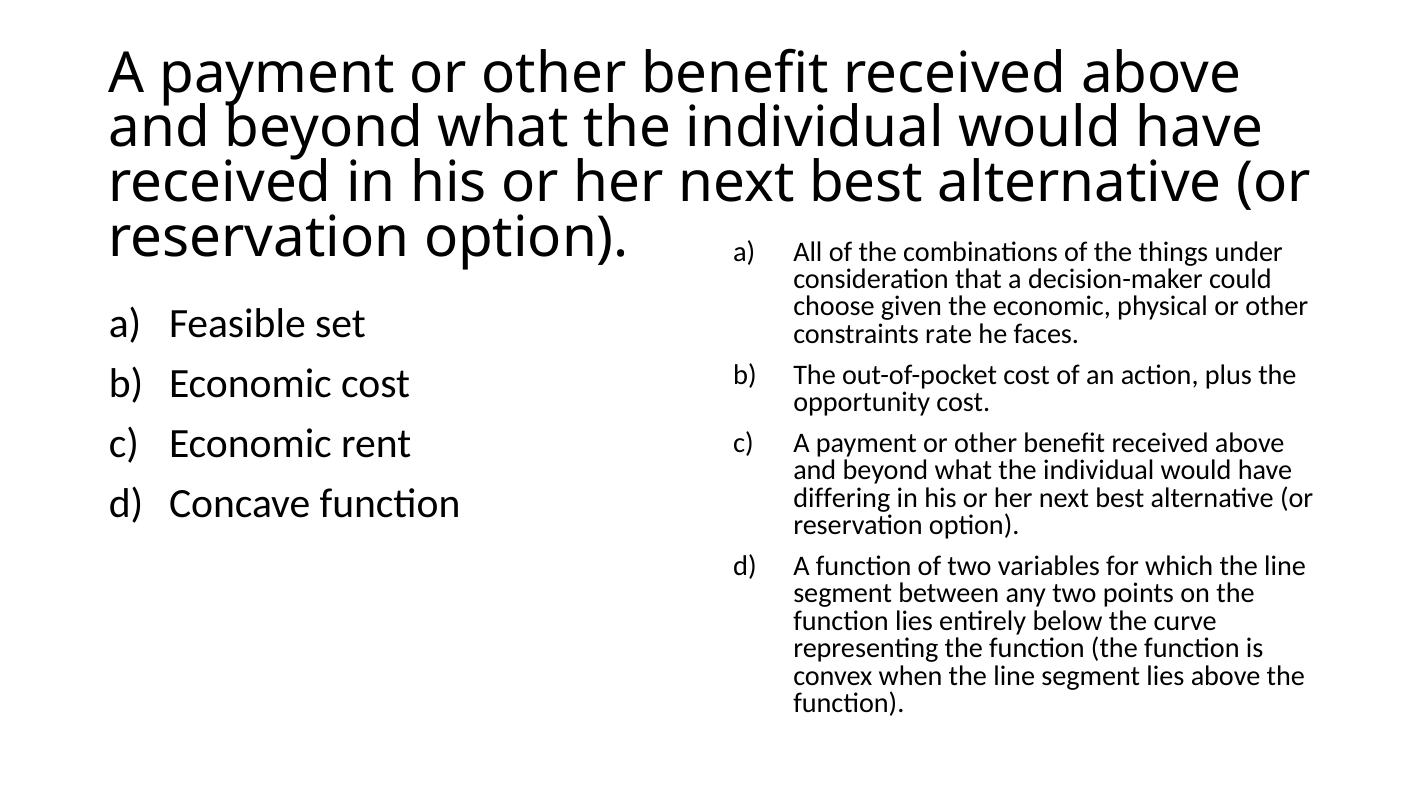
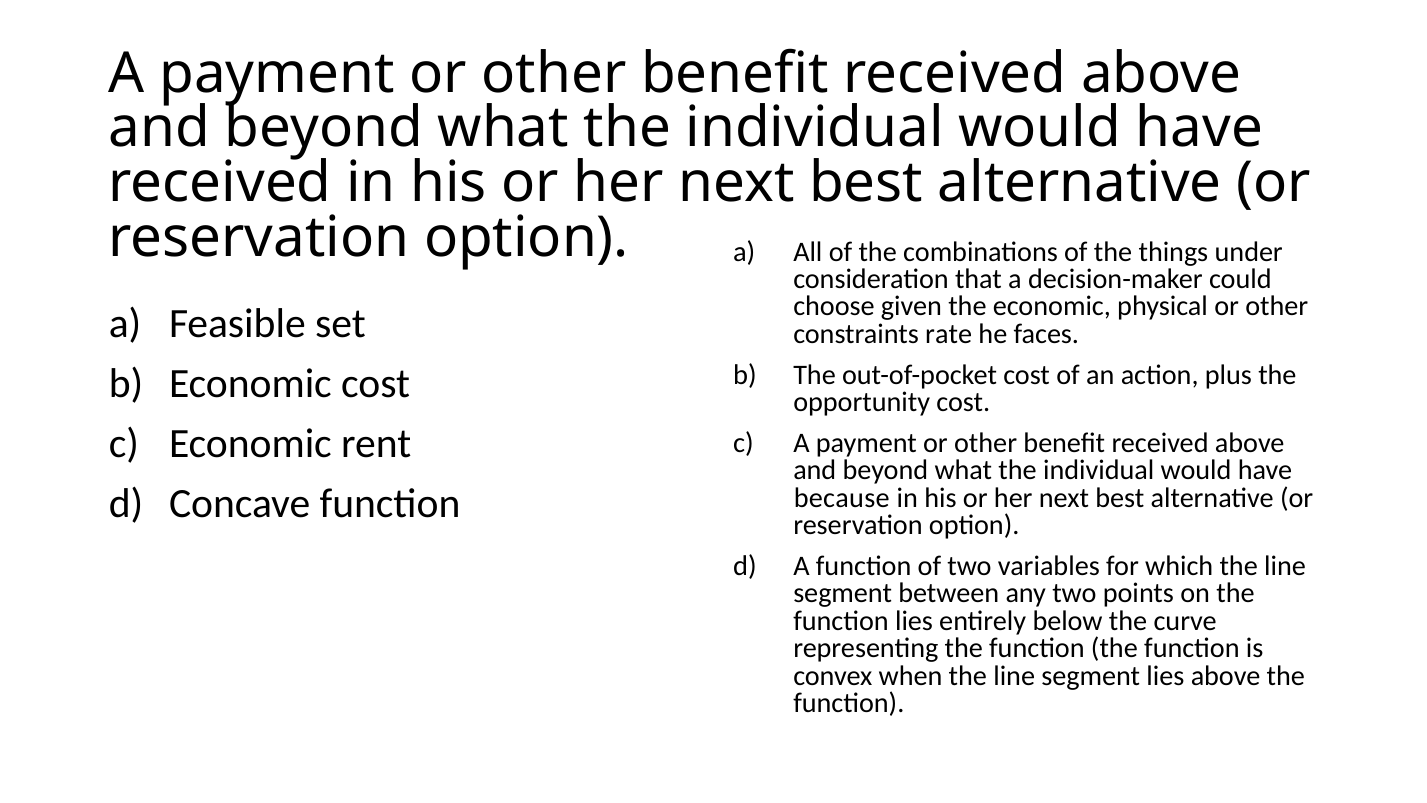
differing: differing -> because
